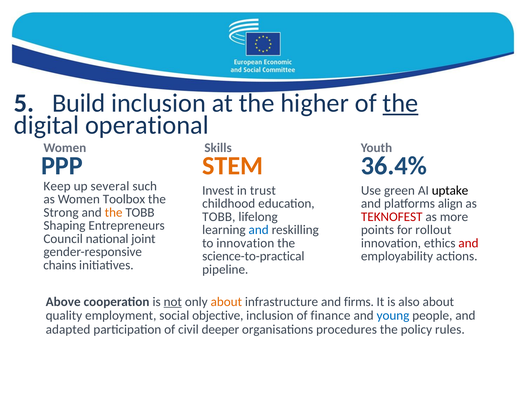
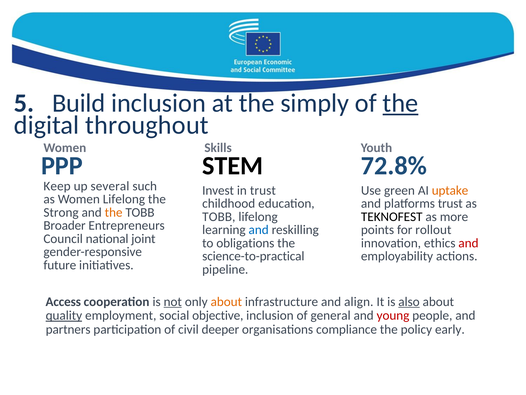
higher: higher -> simply
operational: operational -> throughout
STEM colour: orange -> black
36.4%: 36.4% -> 72.8%
uptake colour: black -> orange
Women Toolbox: Toolbox -> Lifelong
platforms align: align -> trust
TEKNOFEST colour: red -> black
Shaping: Shaping -> Broader
to innovation: innovation -> obligations
chains: chains -> future
Above: Above -> Access
firms: firms -> align
also underline: none -> present
quality underline: none -> present
finance: finance -> general
young colour: blue -> red
adapted: adapted -> partners
procedures: procedures -> compliance
rules: rules -> early
